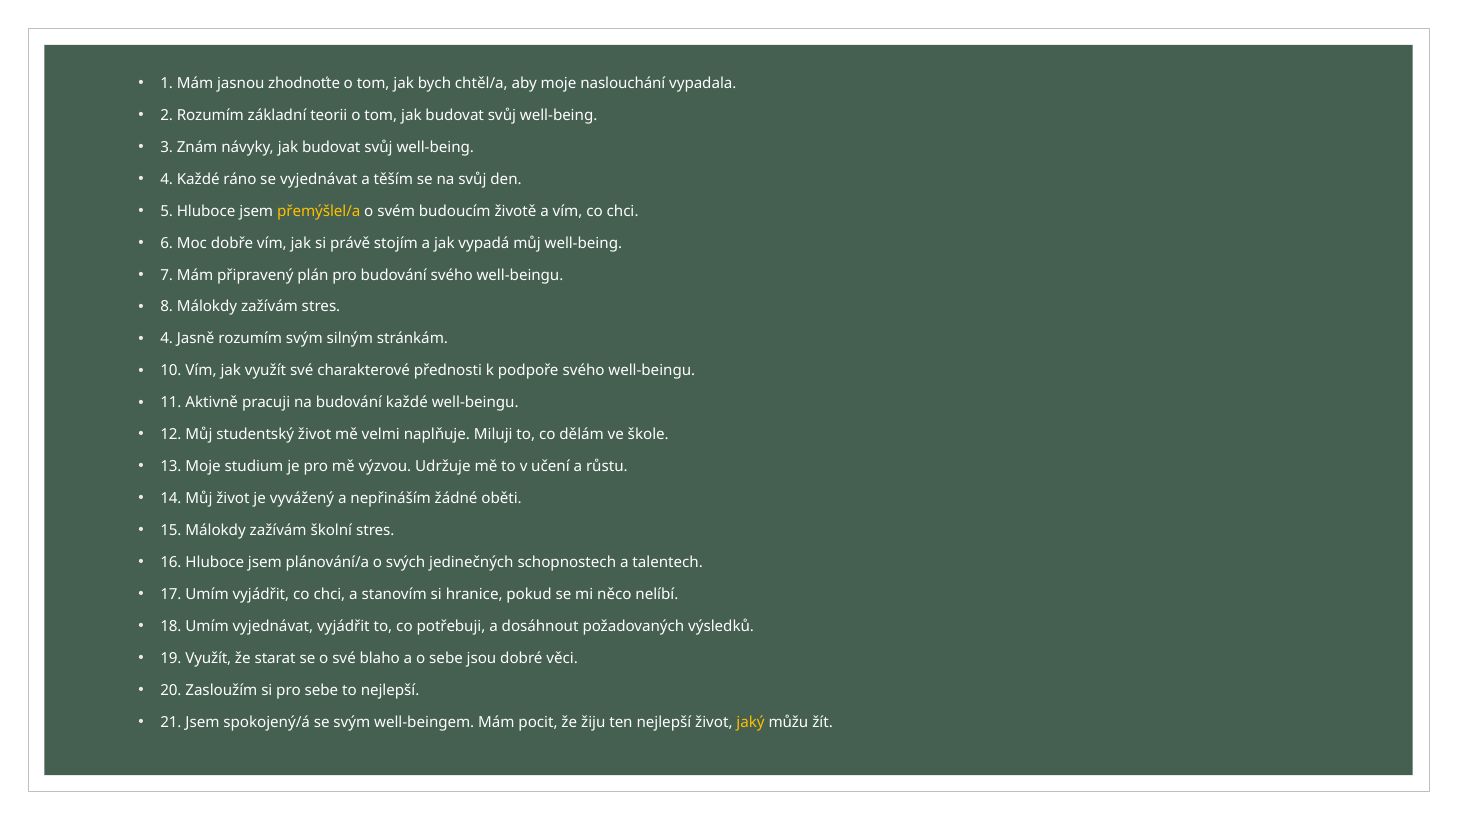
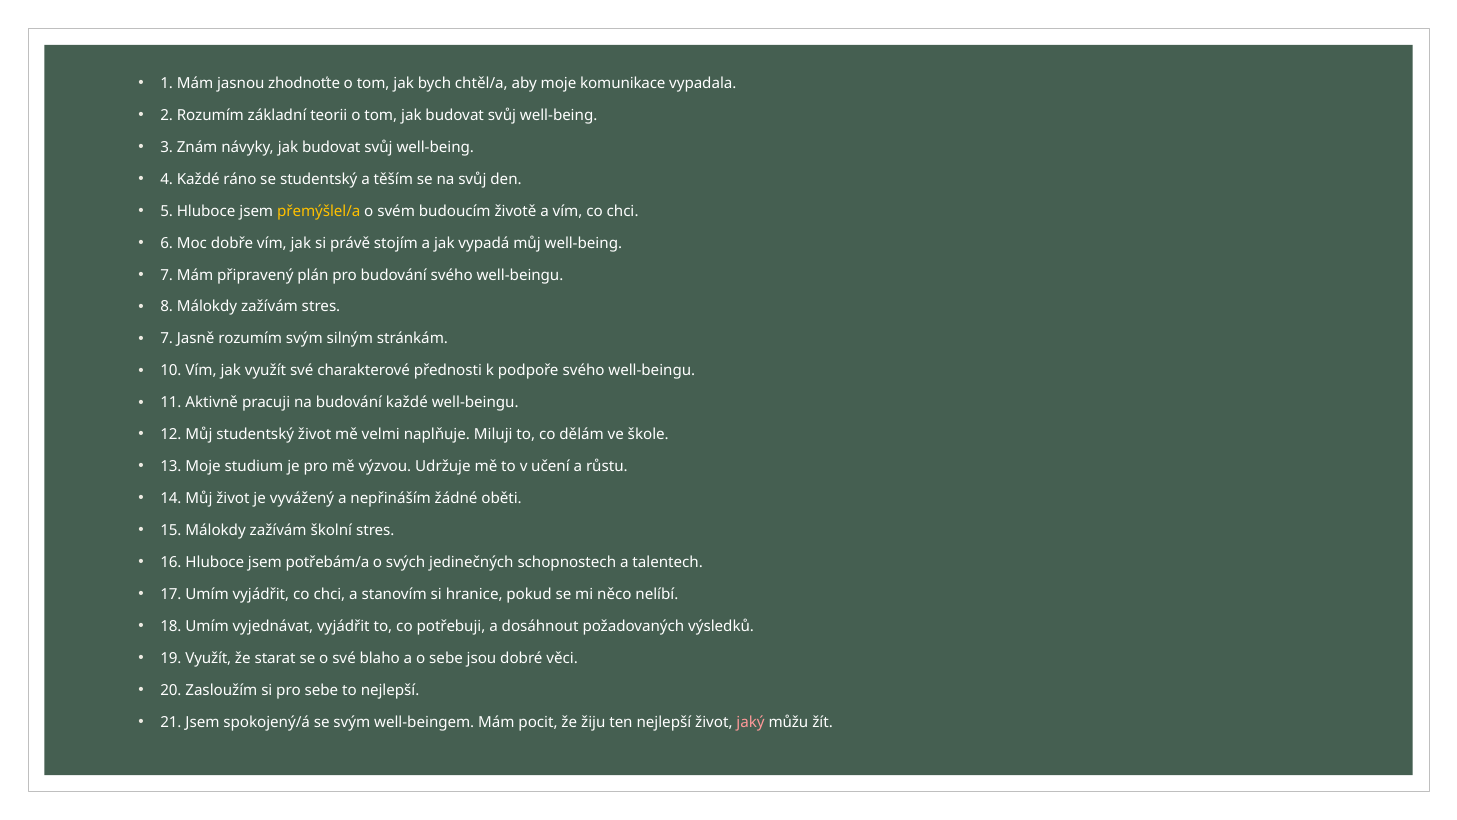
naslouchání: naslouchání -> komunikace
se vyjednávat: vyjednávat -> studentský
4 at (167, 339): 4 -> 7
plánování/a: plánování/a -> potřebám/a
jaký colour: yellow -> pink
